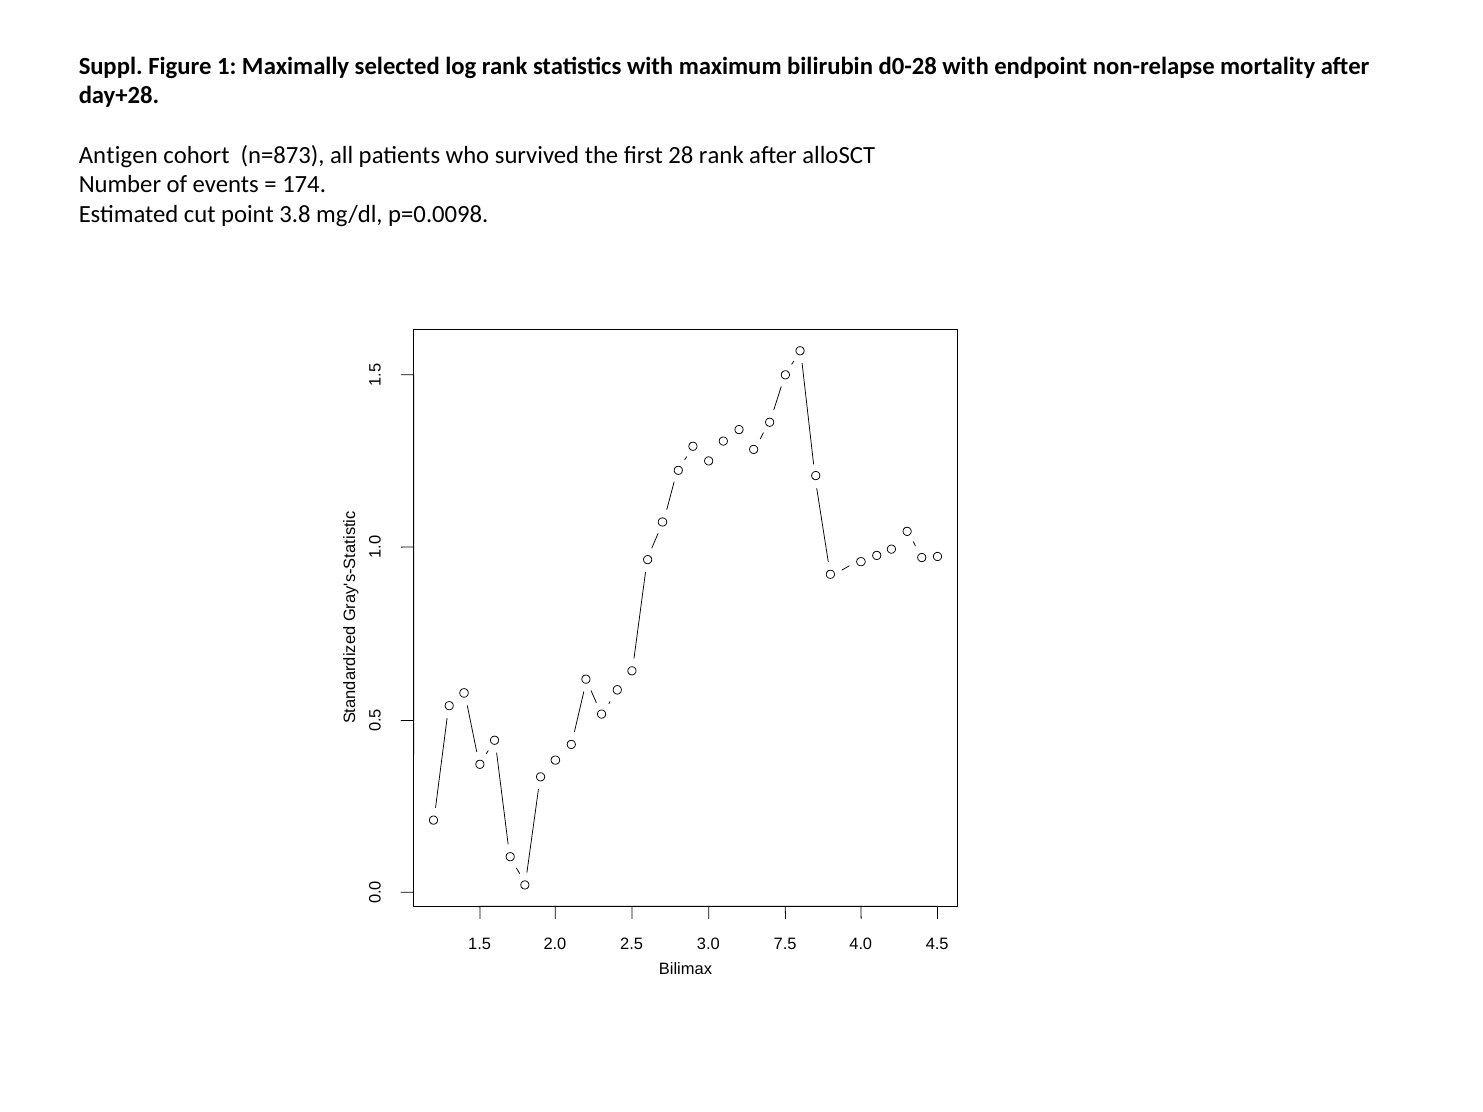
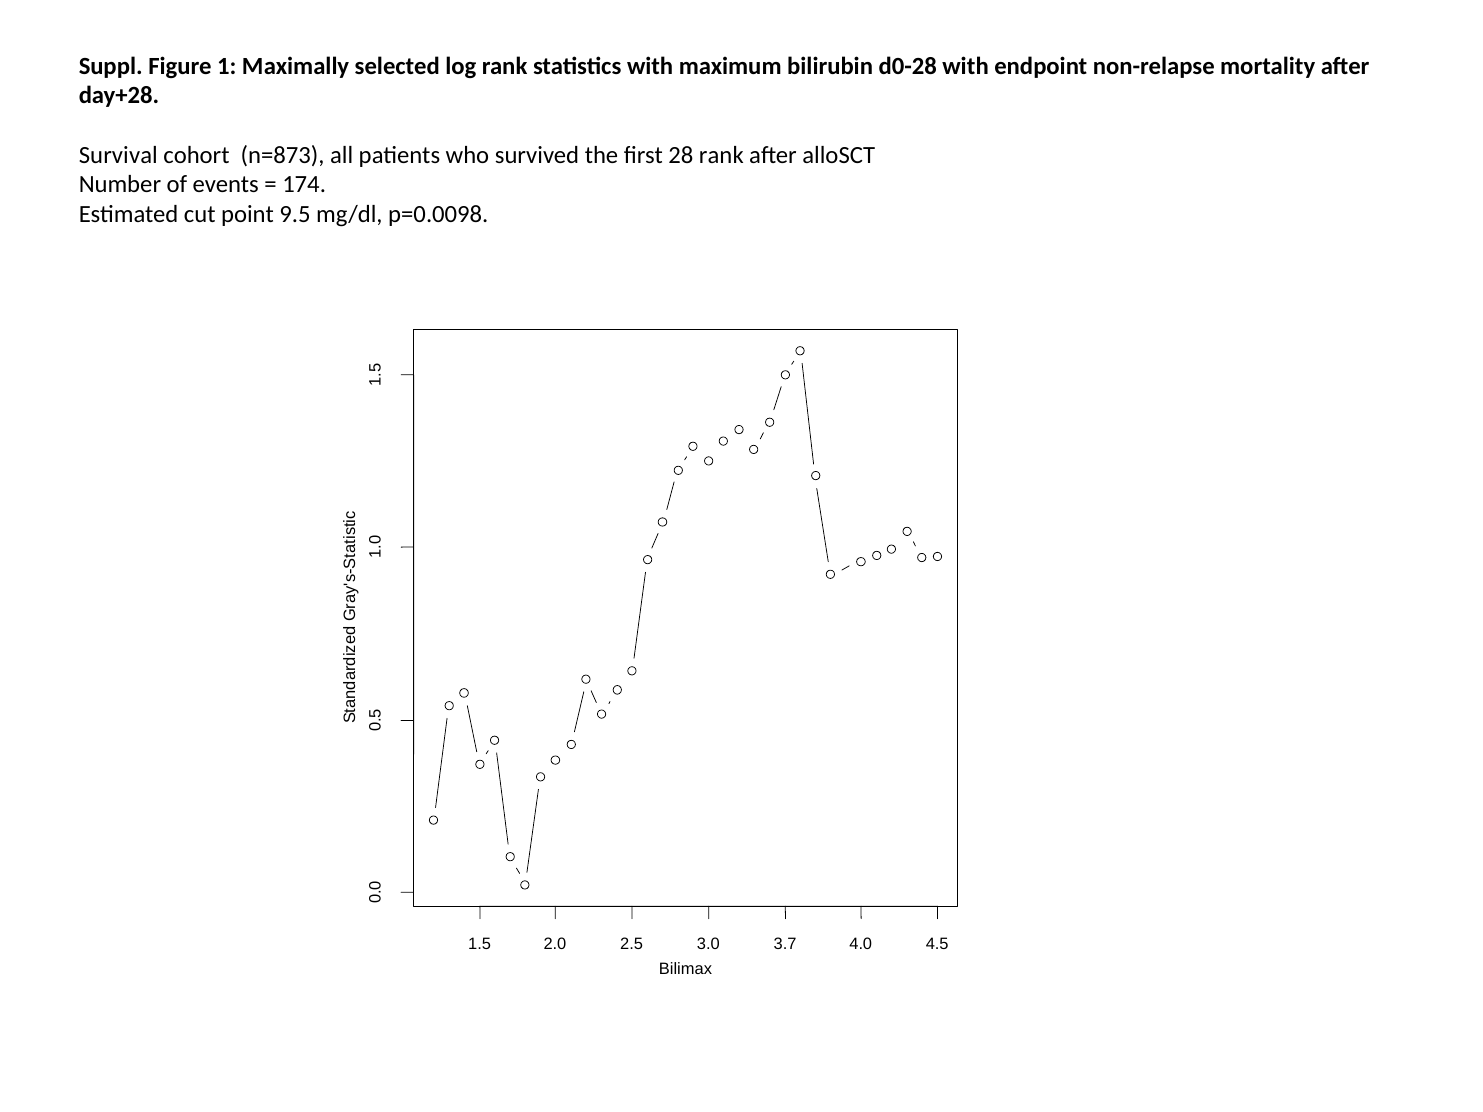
Antigen: Antigen -> Survival
3.8: 3.8 -> 9.5
7.5: 7.5 -> 3.7
